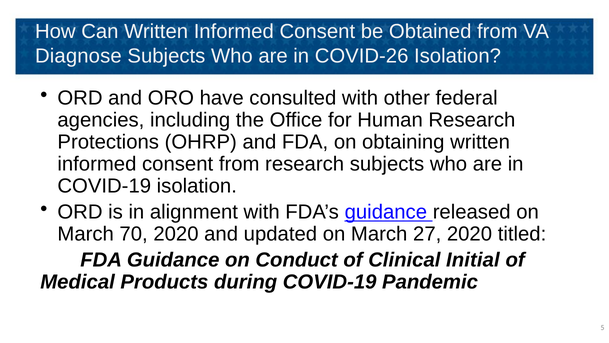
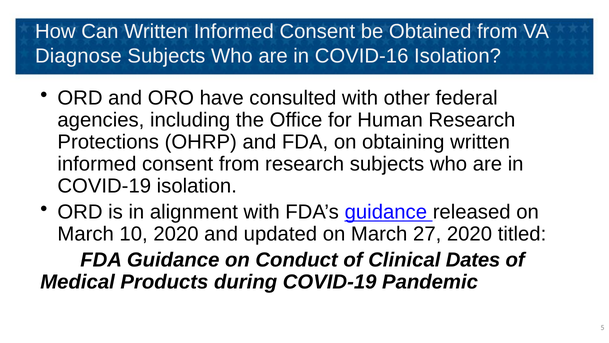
COVID-26: COVID-26 -> COVID-16
70: 70 -> 10
Initial: Initial -> Dates
